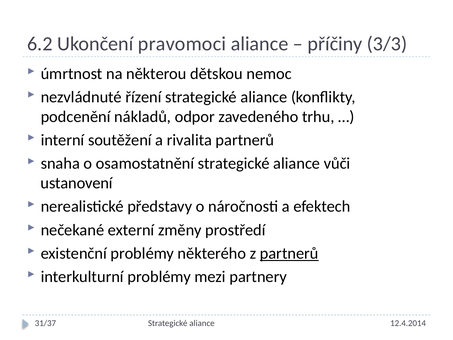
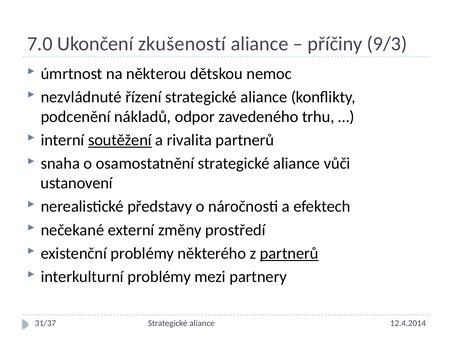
6.2: 6.2 -> 7.0
pravomoci: pravomoci -> zkušeností
3/3: 3/3 -> 9/3
soutěžení underline: none -> present
